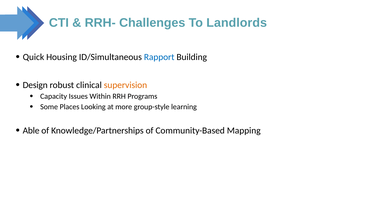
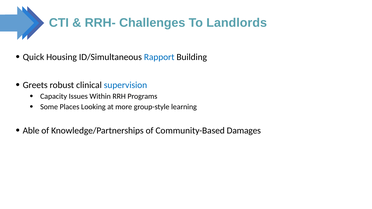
Design: Design -> Greets
supervision colour: orange -> blue
Mapping: Mapping -> Damages
